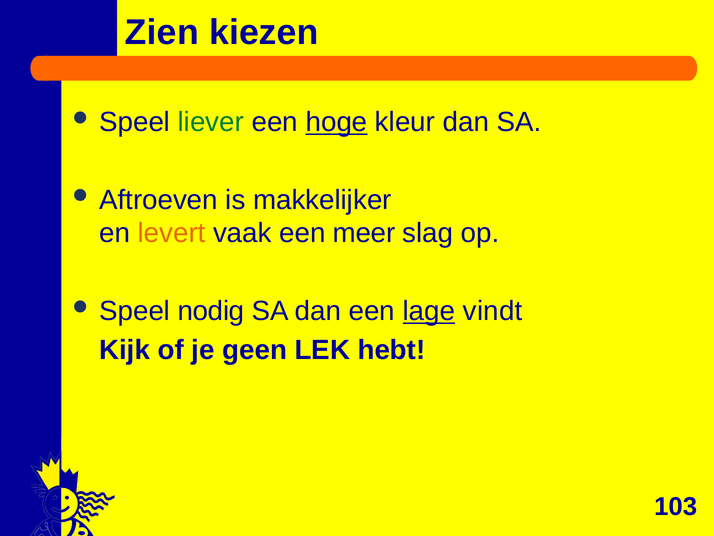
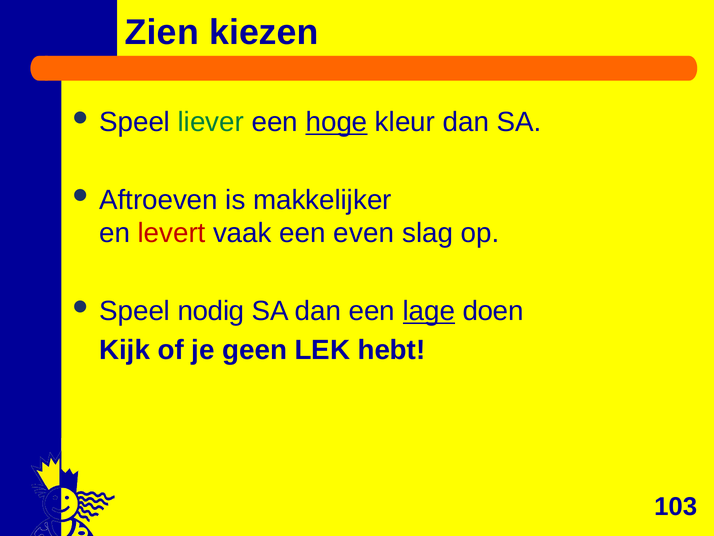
levert colour: orange -> red
meer: meer -> even
vindt: vindt -> doen
